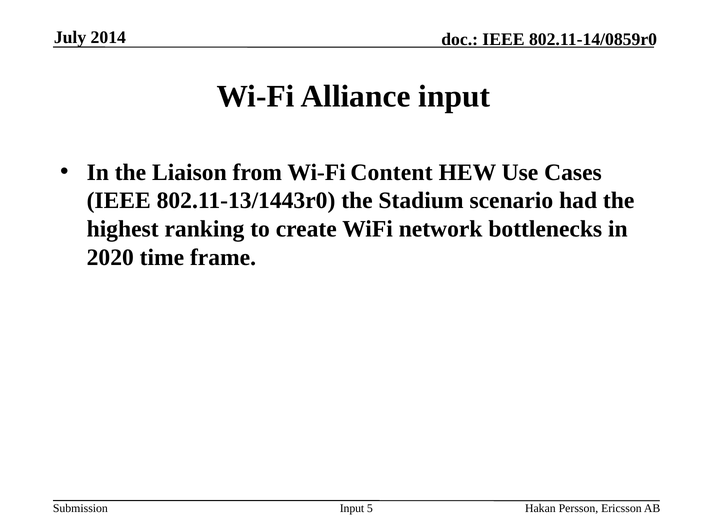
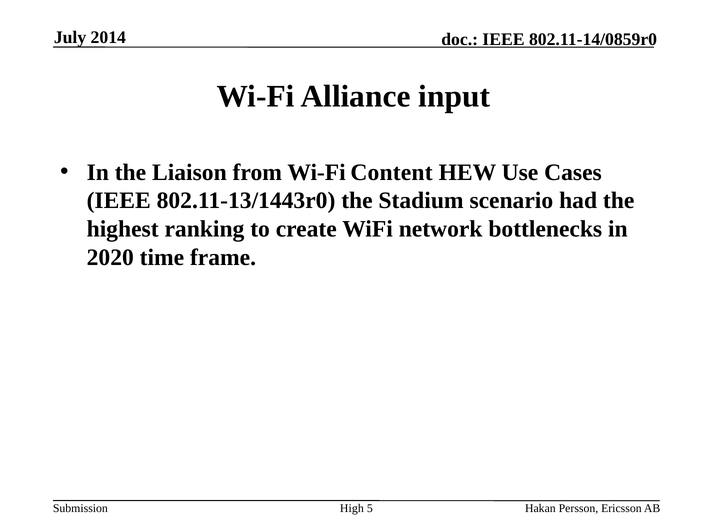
Input at (352, 509): Input -> High
